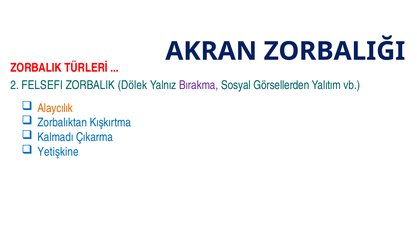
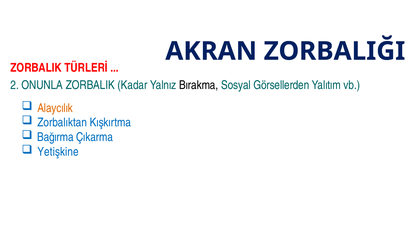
FELSEFI: FELSEFI -> ONUNLA
Dölek: Dölek -> Kadar
Bırakma colour: purple -> black
Kalmadı: Kalmadı -> Bağırma
